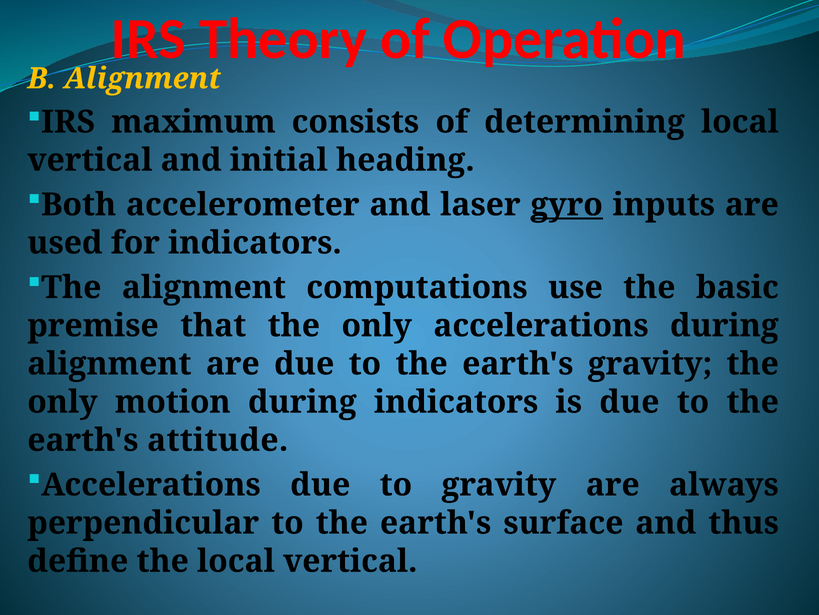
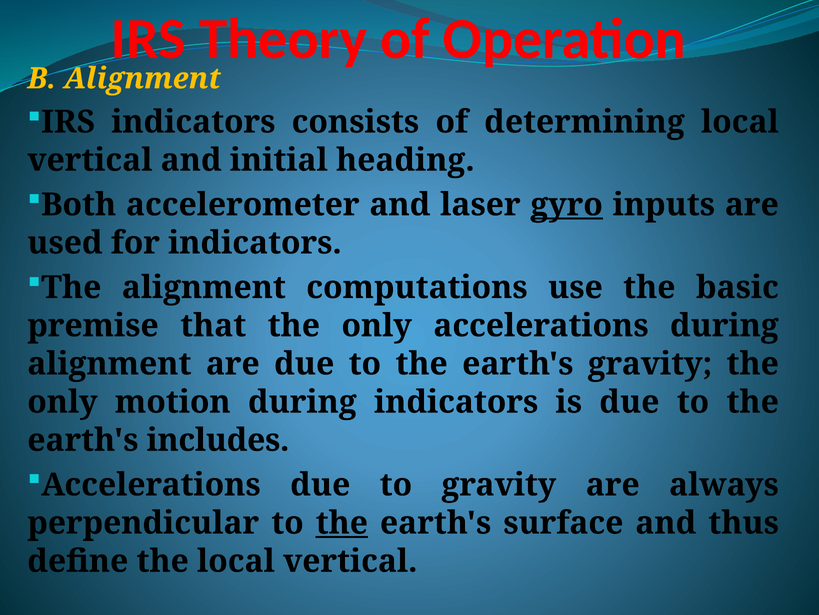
IRS maximum: maximum -> indicators
attitude: attitude -> includes
the at (342, 522) underline: none -> present
